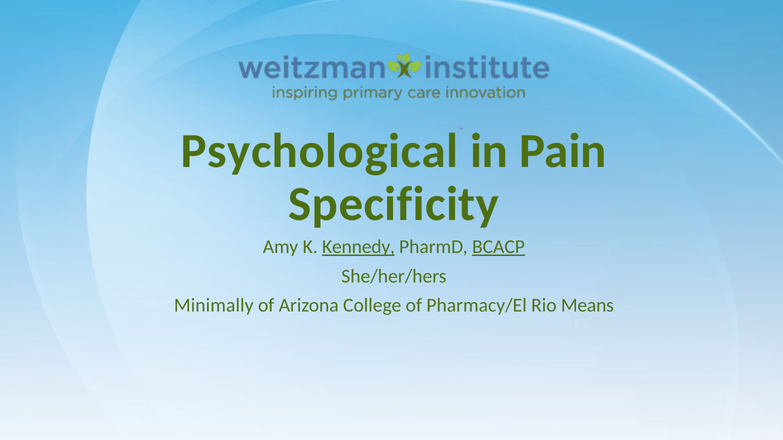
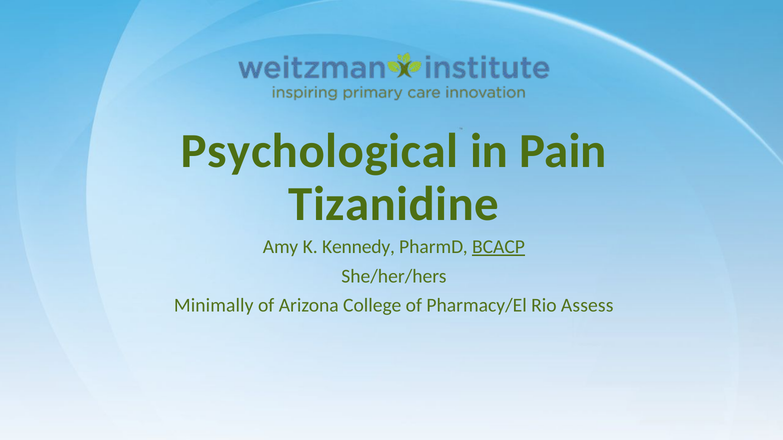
Specificity: Specificity -> Tizanidine
Kennedy underline: present -> none
Means: Means -> Assess
